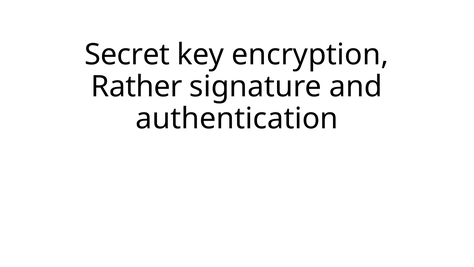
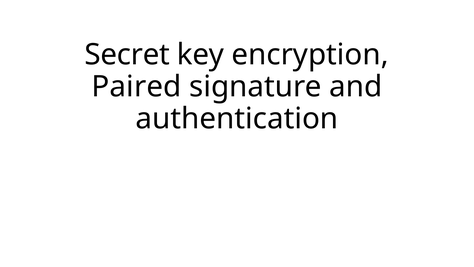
Rather: Rather -> Paired
